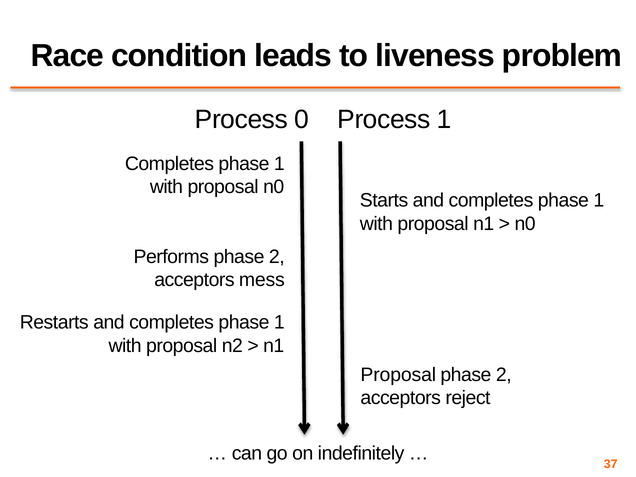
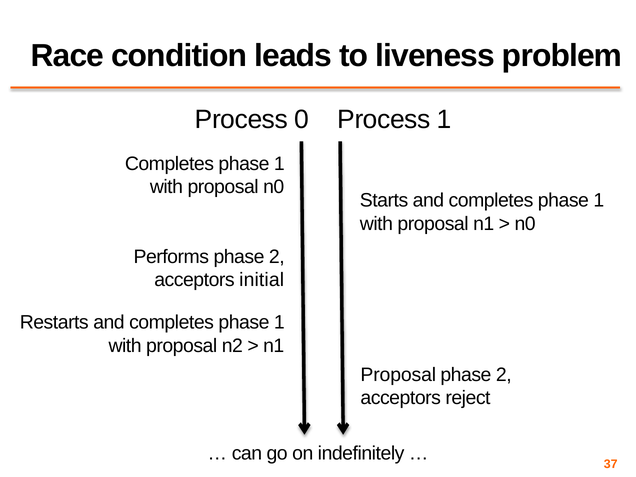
mess: mess -> initial
